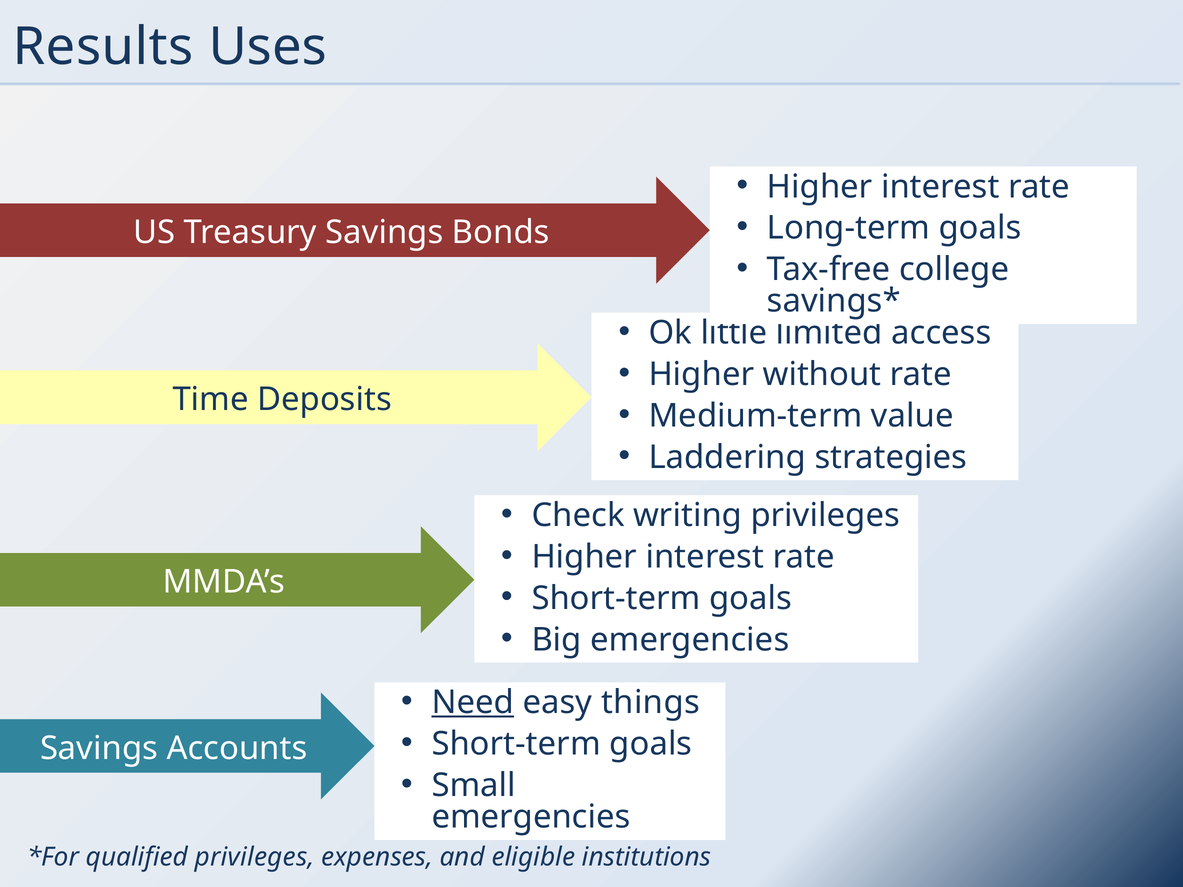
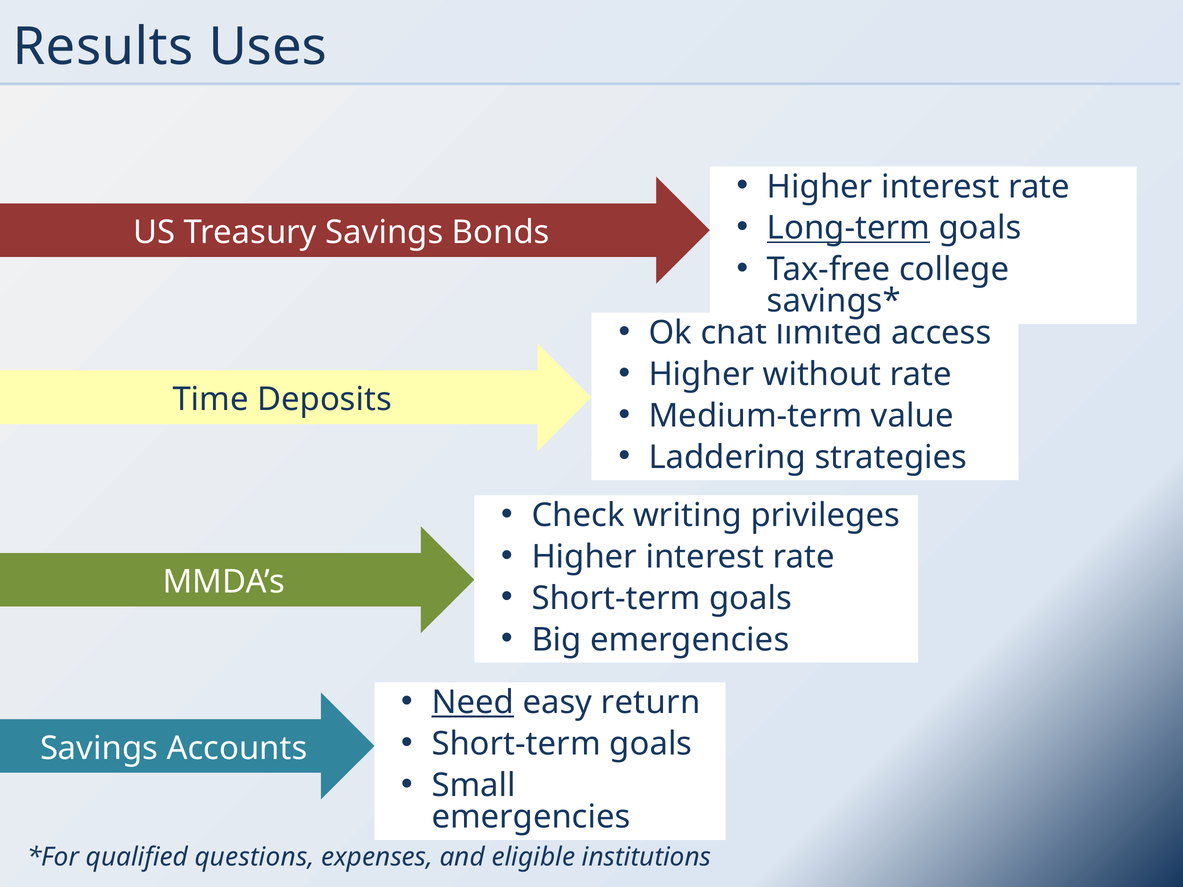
Long-term underline: none -> present
little: little -> chat
things: things -> return
qualified privileges: privileges -> questions
